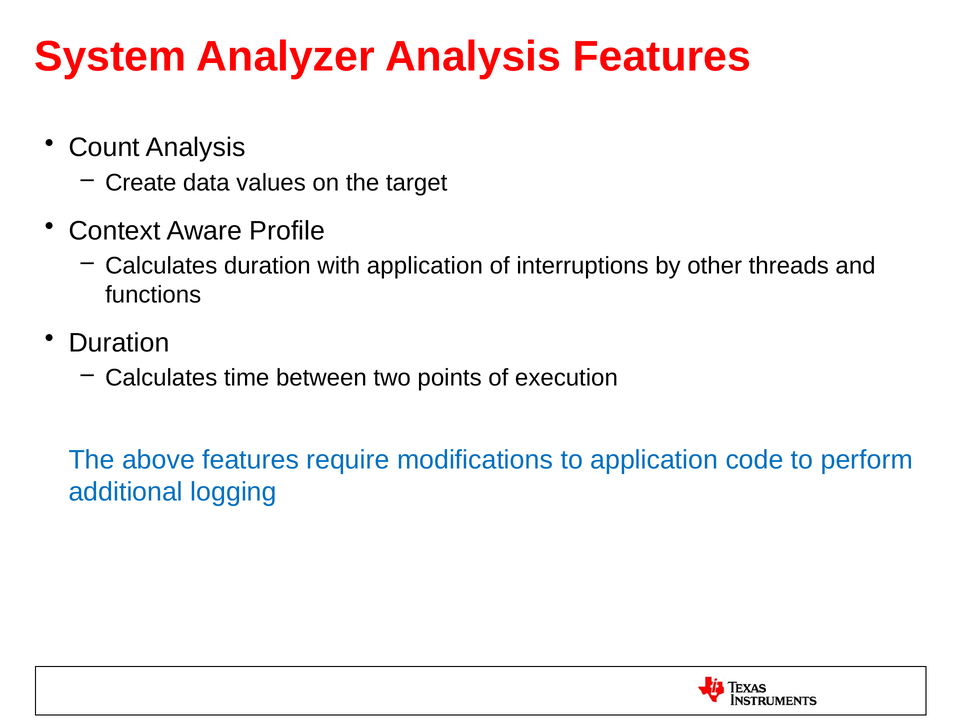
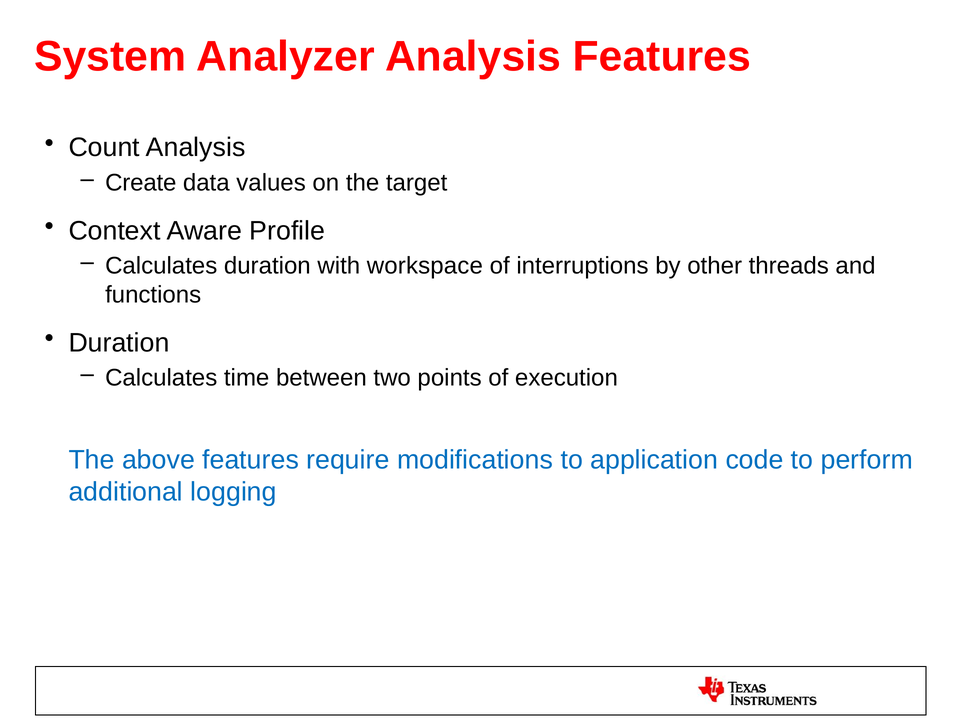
with application: application -> workspace
